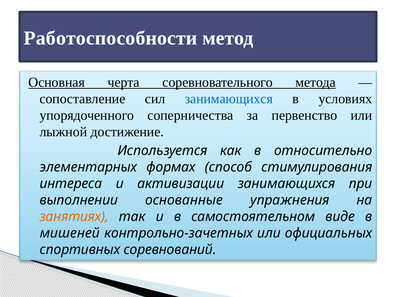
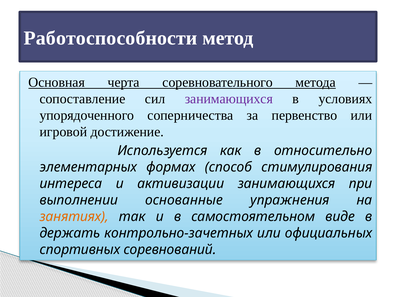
занимающихся at (229, 99) colour: blue -> purple
лыжной: лыжной -> игровой
мишеней: мишеней -> держать
